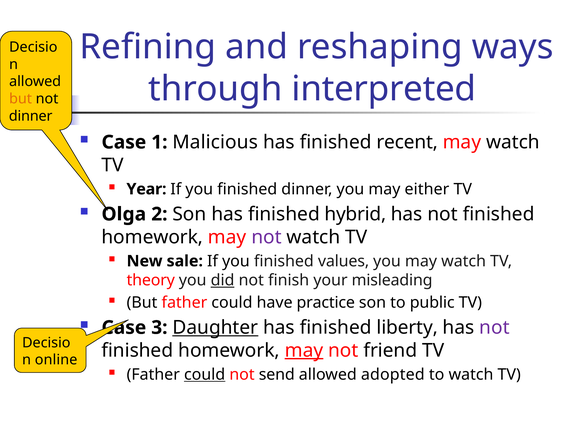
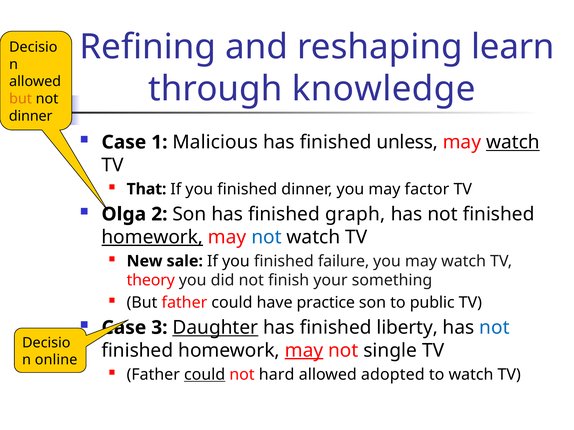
ways: ways -> learn
interpreted: interpreted -> knowledge
recent: recent -> unless
watch at (513, 142) underline: none -> present
Year: Year -> That
either: either -> factor
hybrid: hybrid -> graph
homework at (152, 237) underline: none -> present
not at (266, 237) colour: purple -> blue
values: values -> failure
did underline: present -> none
misleading: misleading -> something
not at (494, 328) colour: purple -> blue
friend: friend -> single
send: send -> hard
